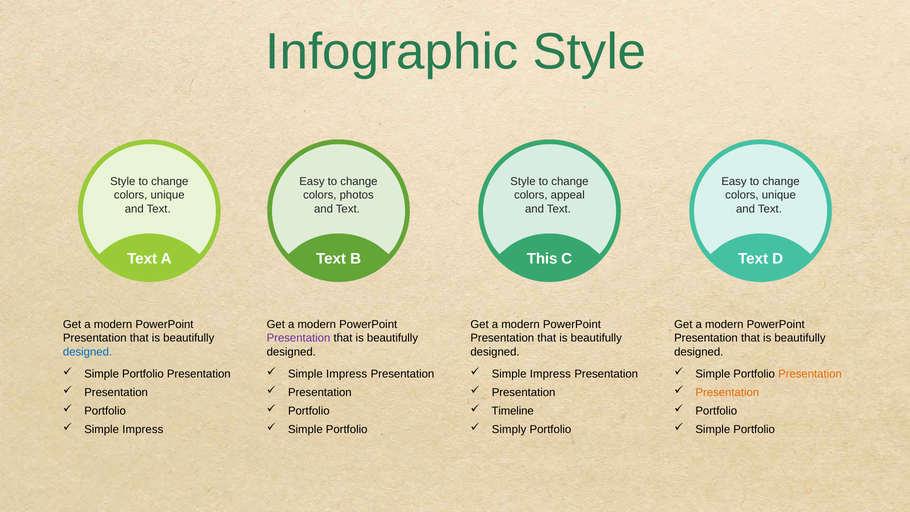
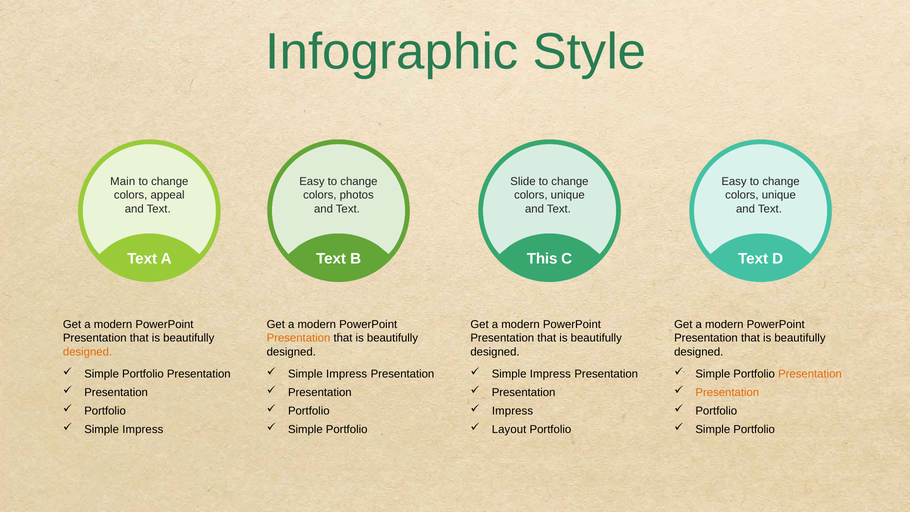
Style at (123, 182): Style -> Main
Style at (523, 182): Style -> Slide
unique at (168, 195): unique -> appeal
appeal at (568, 195): appeal -> unique
Presentation at (299, 338) colour: purple -> orange
designed at (88, 352) colour: blue -> orange
Timeline at (513, 411): Timeline -> Impress
Simply: Simply -> Layout
